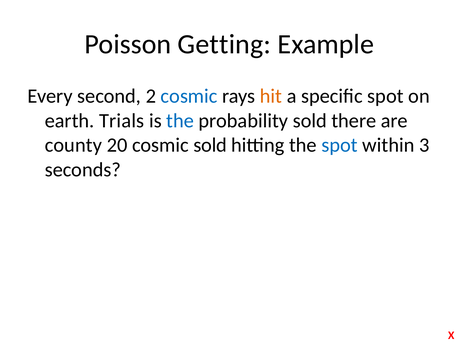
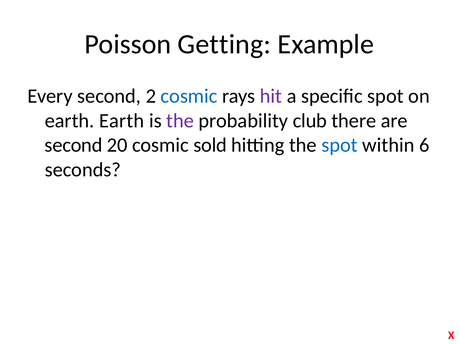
hit colour: orange -> purple
earth Trials: Trials -> Earth
the at (180, 121) colour: blue -> purple
probability sold: sold -> club
county at (73, 145): county -> second
3: 3 -> 6
